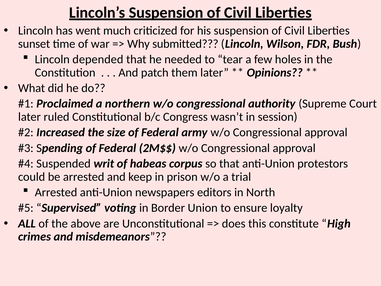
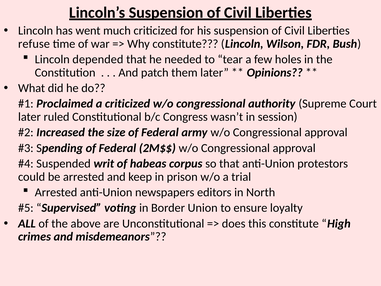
sunset: sunset -> refuse
Why submitted: submitted -> constitute
a northern: northern -> criticized
